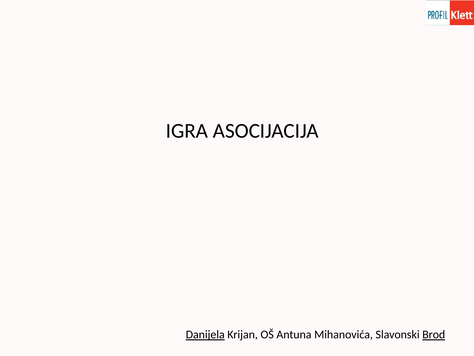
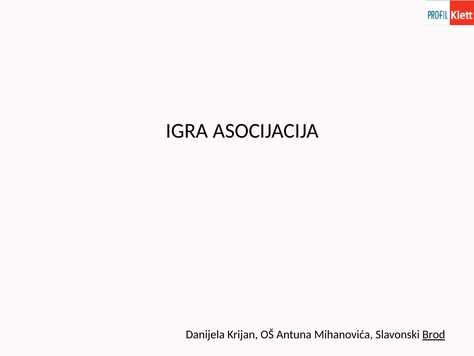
Danijela underline: present -> none
